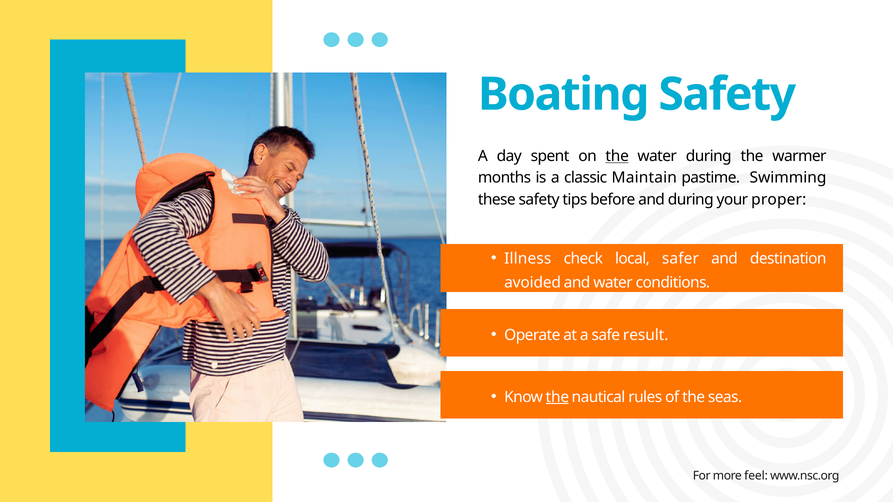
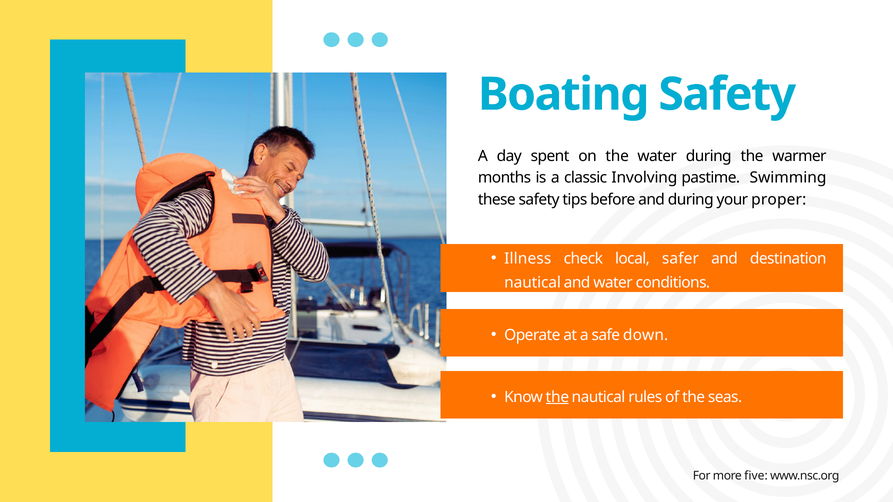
the at (617, 156) underline: present -> none
Maintain: Maintain -> Involving
avoided at (533, 283): avoided -> nautical
result: result -> down
feel: feel -> five
